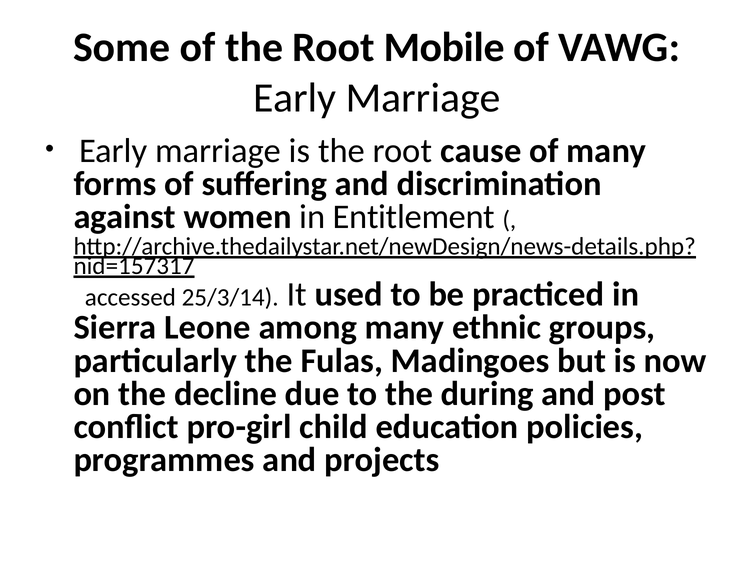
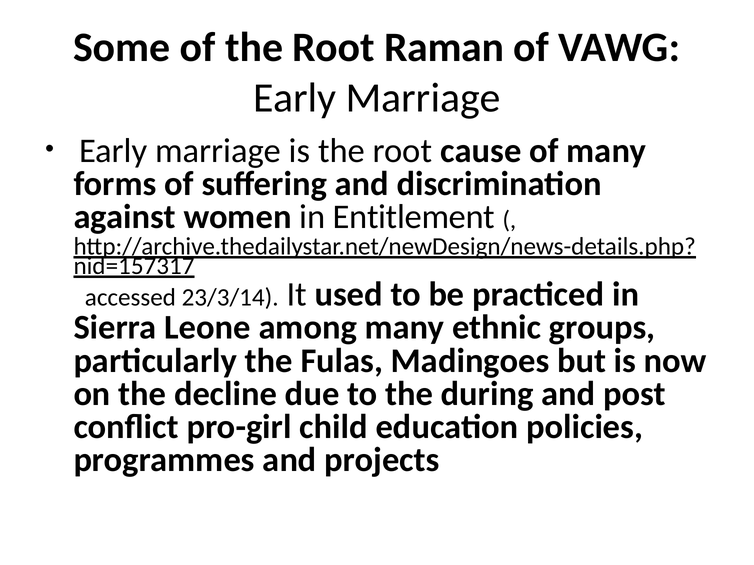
Mobile: Mobile -> Raman
25/3/14: 25/3/14 -> 23/3/14
